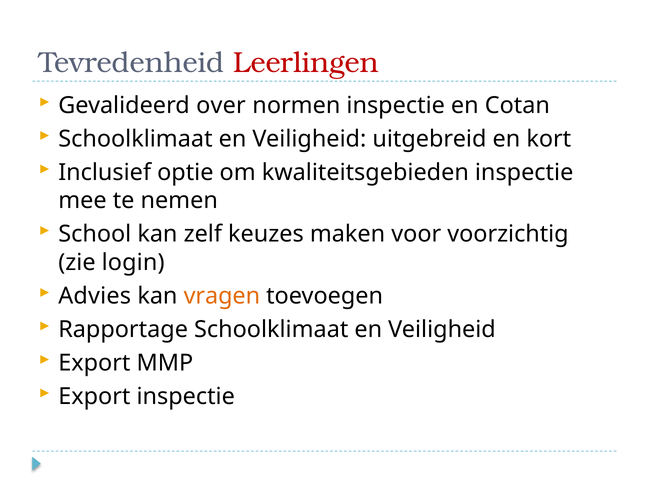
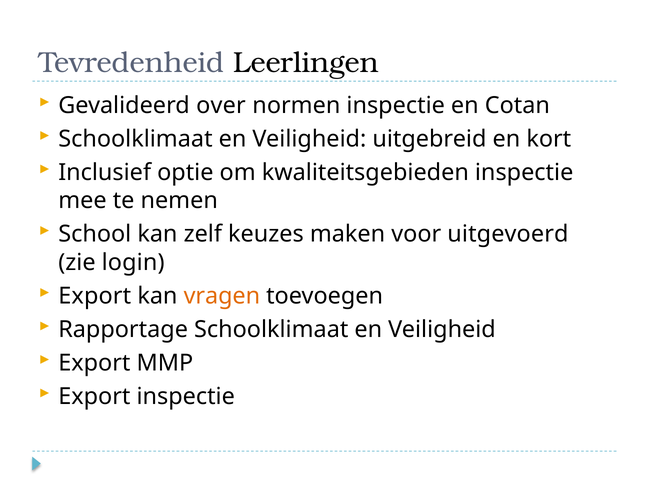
Leerlingen colour: red -> black
voorzichtig: voorzichtig -> uitgevoerd
Advies at (95, 296): Advies -> Export
